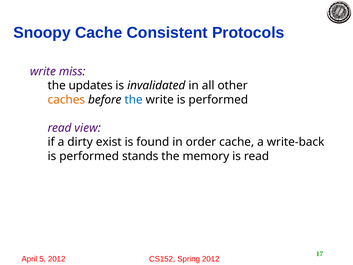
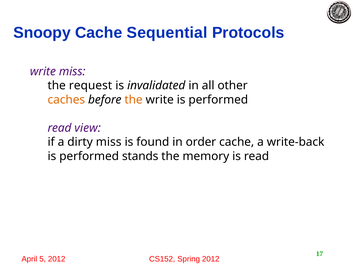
Consistent: Consistent -> Sequential
updates: updates -> request
the at (134, 100) colour: blue -> orange
dirty exist: exist -> miss
